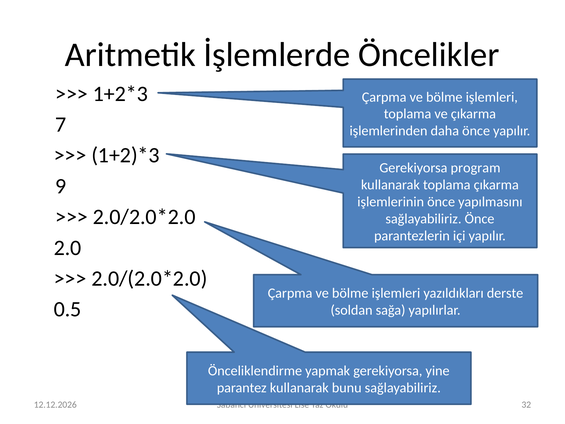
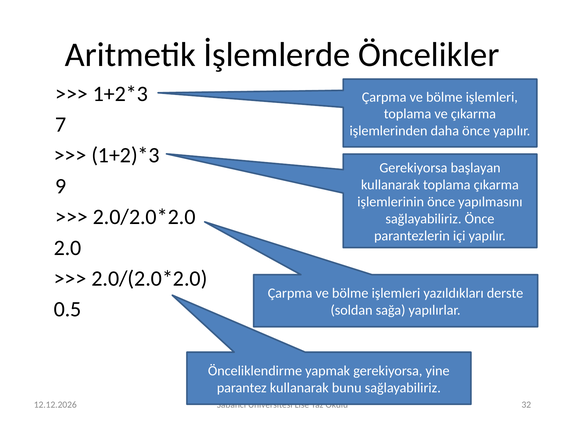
program: program -> başlayan
